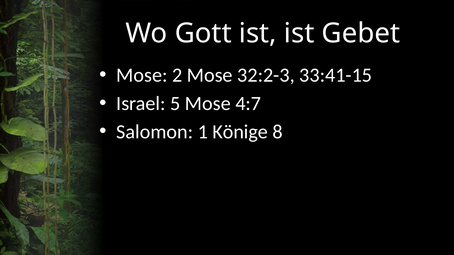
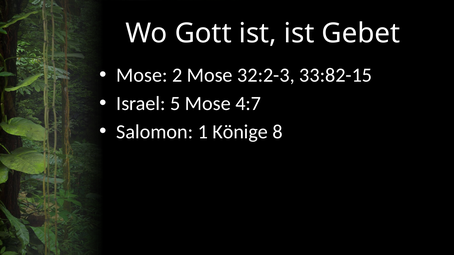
33:41-15: 33:41-15 -> 33:82-15
